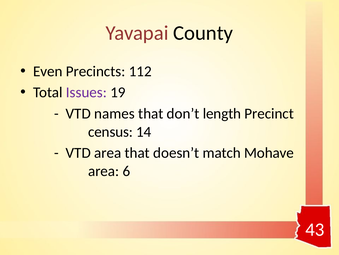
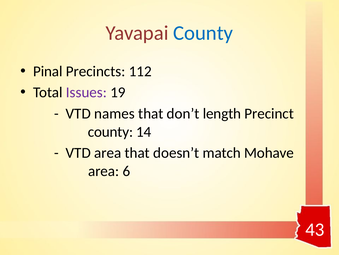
County at (203, 33) colour: black -> blue
Even: Even -> Pinal
census at (110, 131): census -> county
